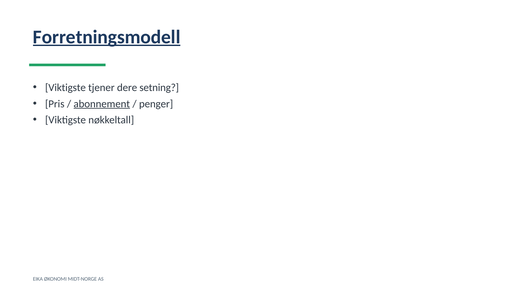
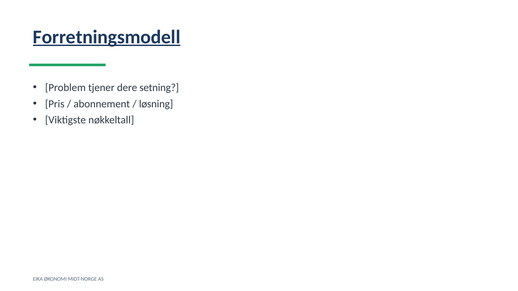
Viktigste at (65, 88): Viktigste -> Problem
abonnement underline: present -> none
penger: penger -> løsning
